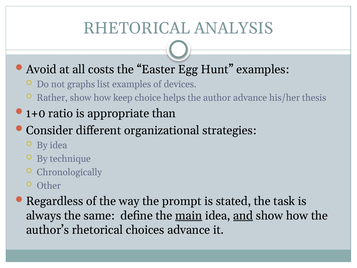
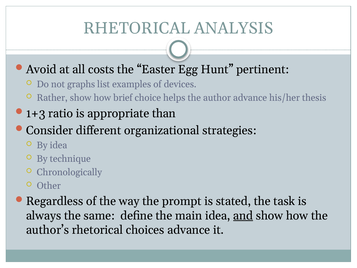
Hunt examples: examples -> pertinent
keep: keep -> brief
1+0: 1+0 -> 1+3
main underline: present -> none
